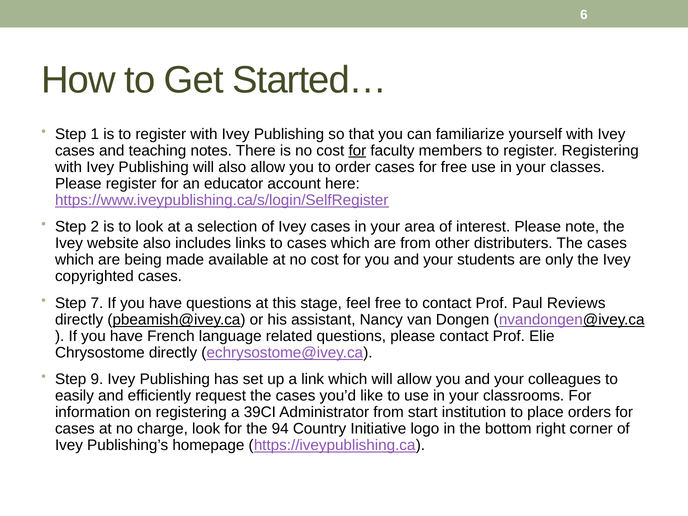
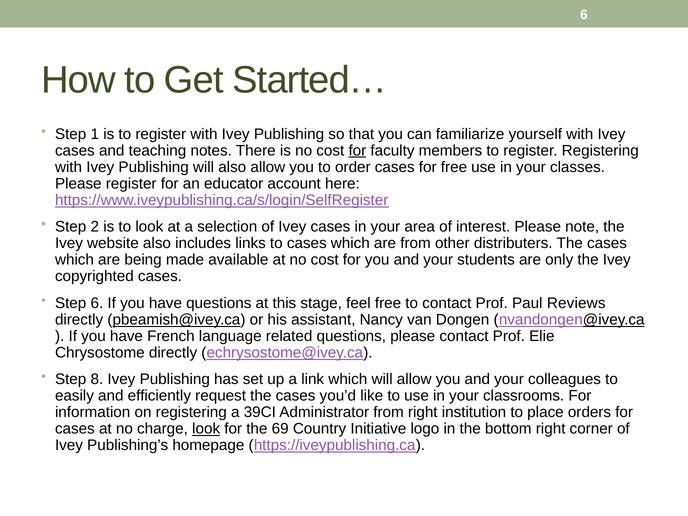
Step 7: 7 -> 6
9: 9 -> 8
from start: start -> right
look at (206, 429) underline: none -> present
94: 94 -> 69
